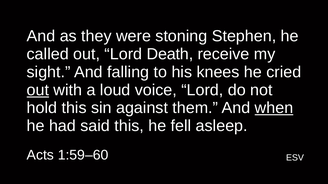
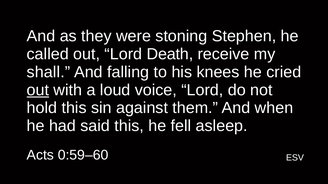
sight: sight -> shall
when underline: present -> none
1:59–60: 1:59–60 -> 0:59–60
